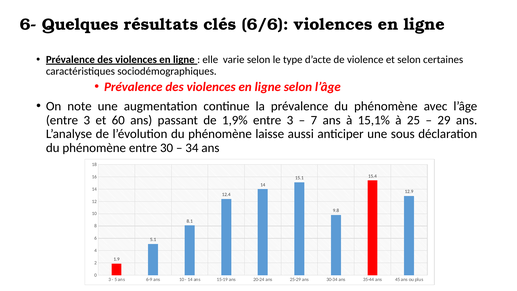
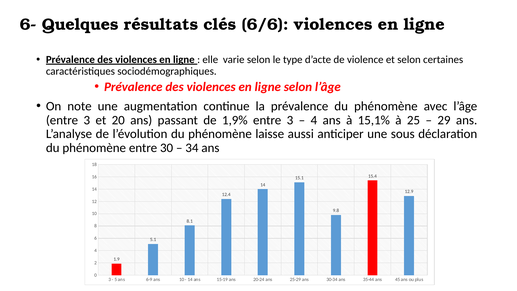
60: 60 -> 20
7 at (314, 120): 7 -> 4
